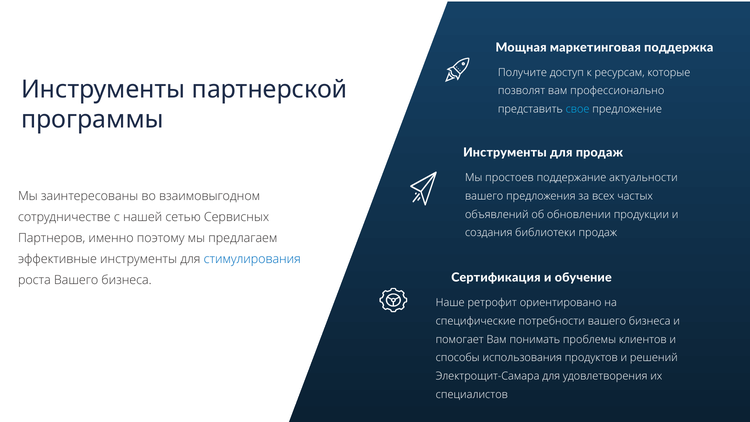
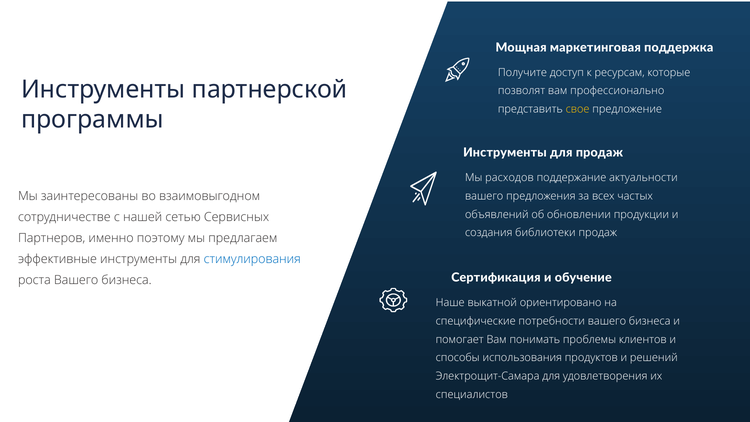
свое colour: light blue -> yellow
простоев: простоев -> расходов
ретрофит: ретрофит -> выкатной
